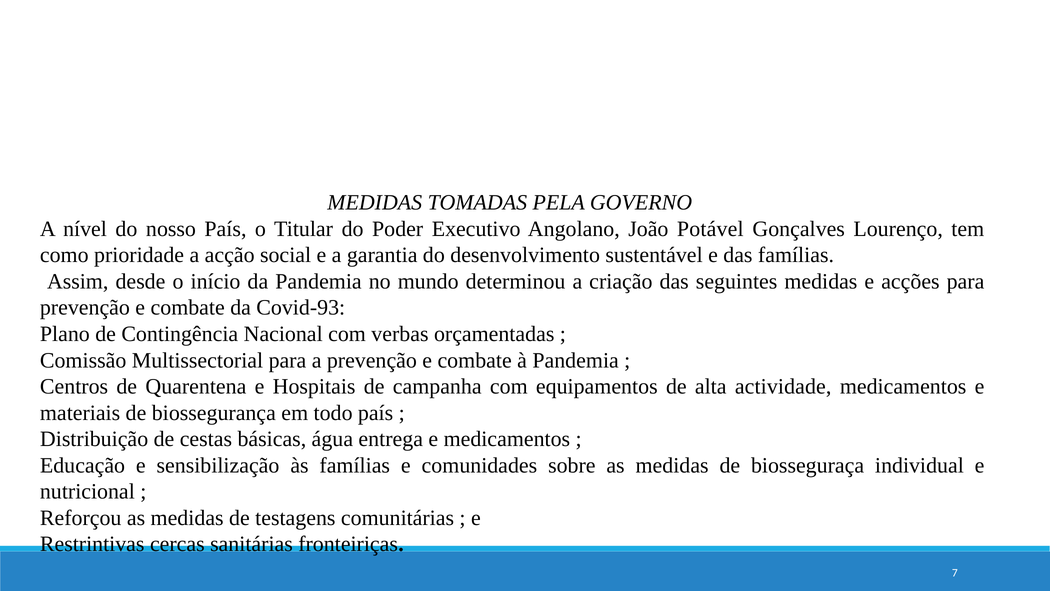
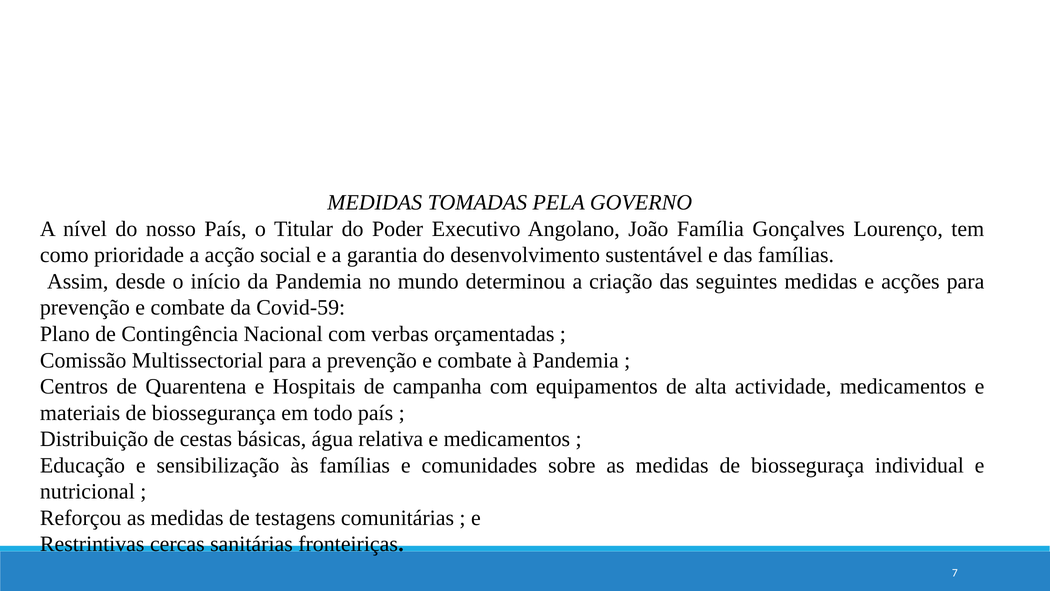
Potável: Potável -> Família
Covid-93: Covid-93 -> Covid-59
entrega: entrega -> relativa
